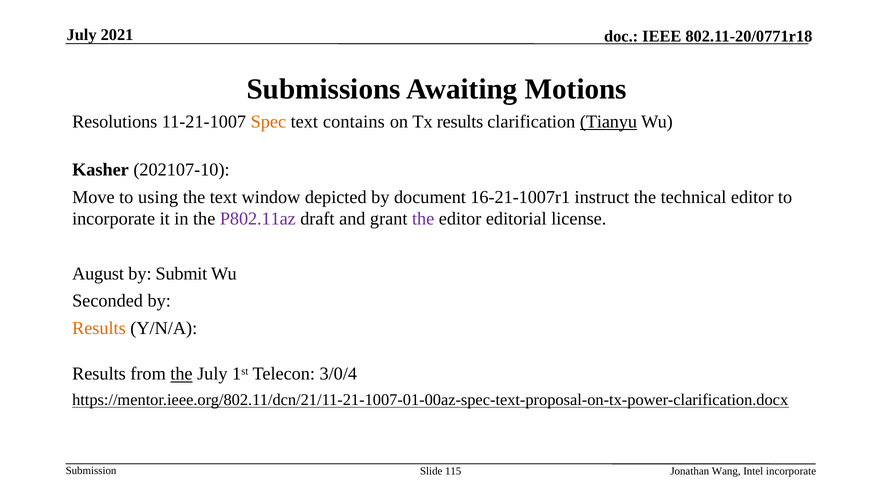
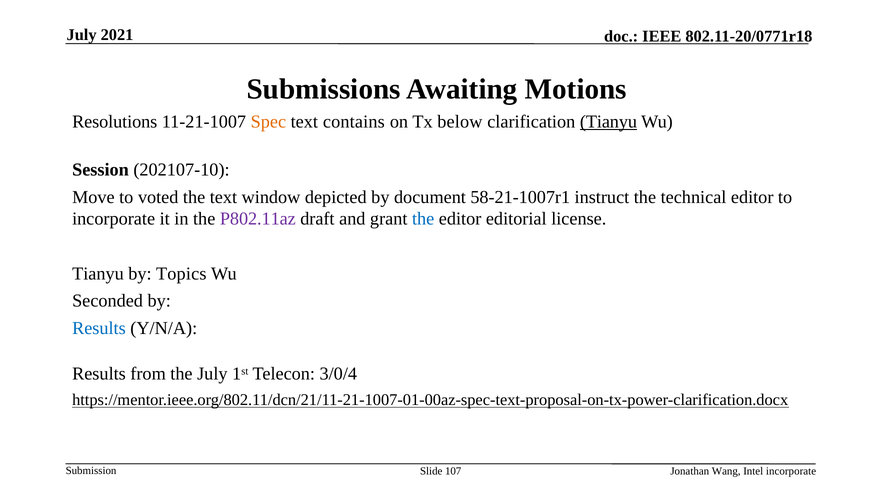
Tx results: results -> below
Kasher: Kasher -> Session
using: using -> voted
16-21-1007r1: 16-21-1007r1 -> 58-21-1007r1
the at (423, 219) colour: purple -> blue
August at (98, 274): August -> Tianyu
Submit: Submit -> Topics
Results at (99, 329) colour: orange -> blue
the at (181, 374) underline: present -> none
115: 115 -> 107
